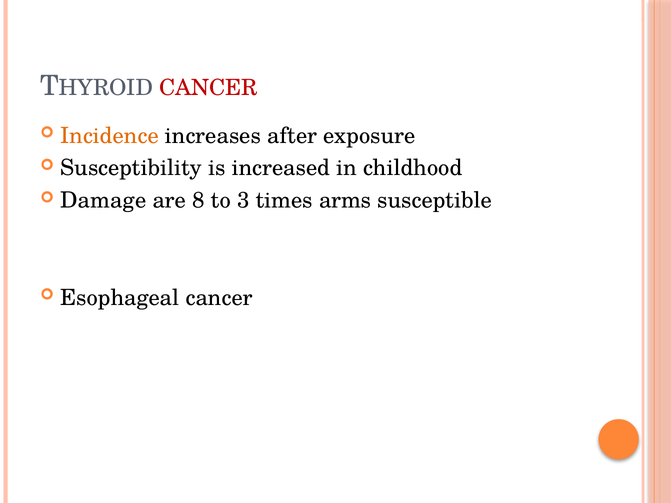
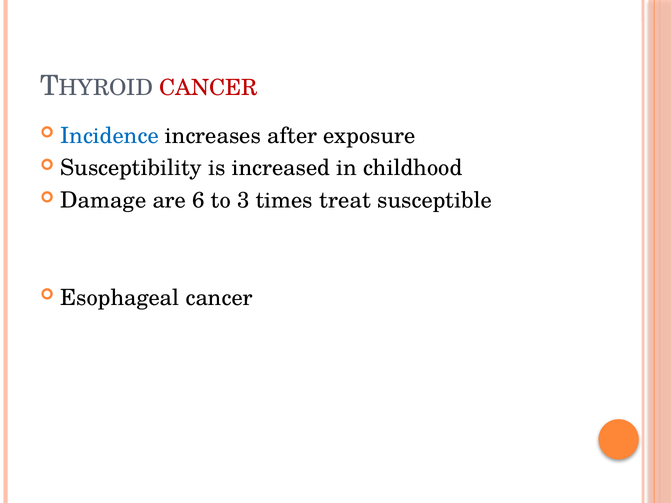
Incidence colour: orange -> blue
8: 8 -> 6
arms: arms -> treat
